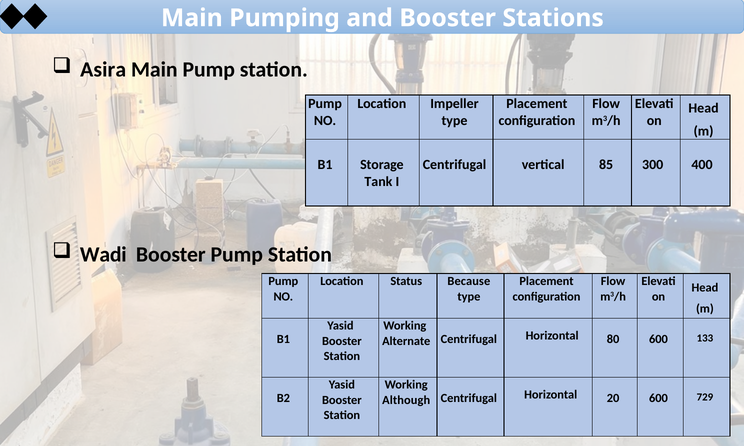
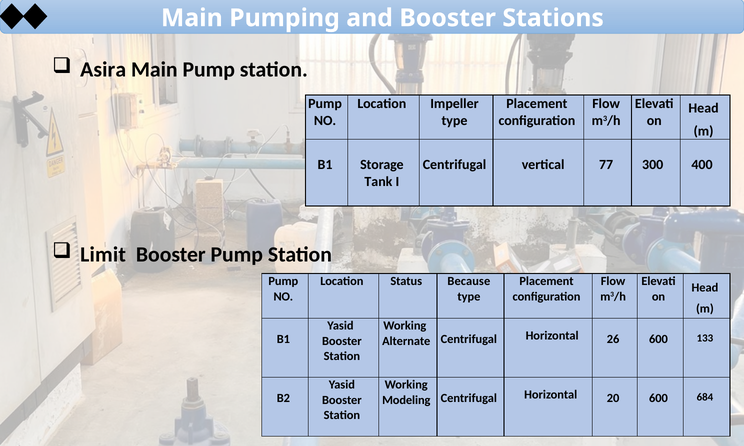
85: 85 -> 77
Wadi: Wadi -> Limit
80: 80 -> 26
Although: Although -> Modeling
729: 729 -> 684
